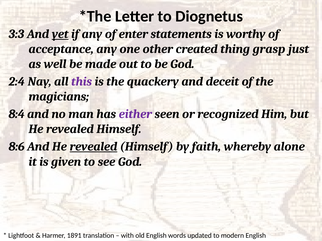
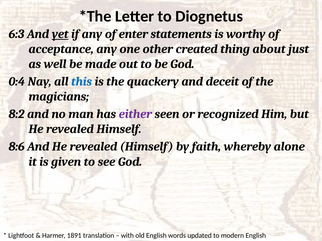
3:3: 3:3 -> 6:3
grasp: grasp -> about
2:4: 2:4 -> 0:4
this colour: purple -> blue
8:4: 8:4 -> 8:2
revealed at (93, 147) underline: present -> none
